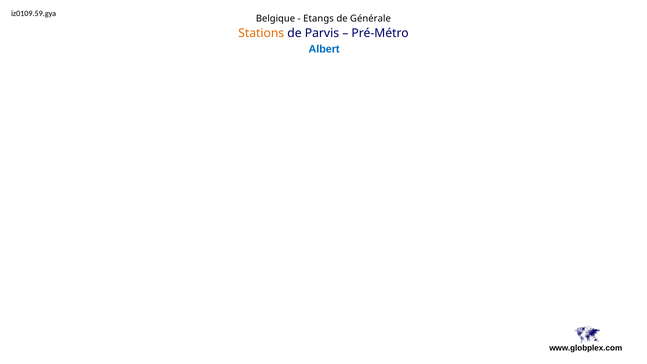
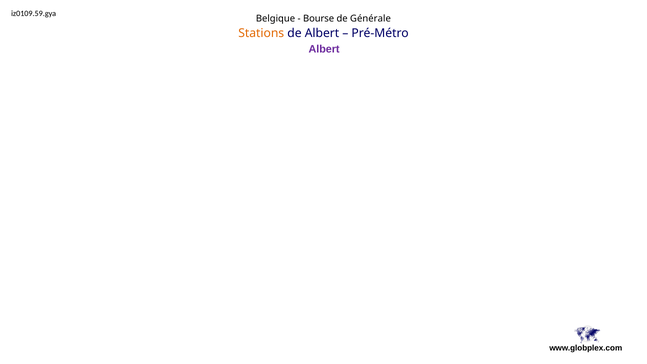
Etangs: Etangs -> Bourse
de Parvis: Parvis -> Albert
Albert at (324, 49) colour: blue -> purple
